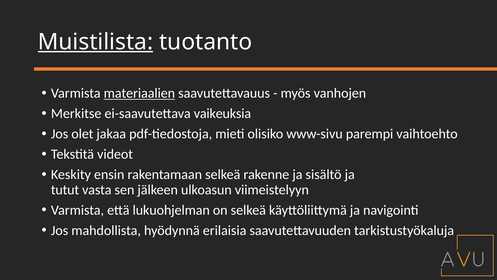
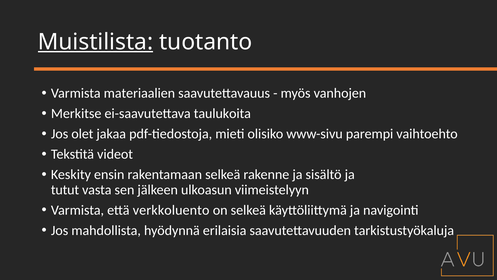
materiaalien underline: present -> none
vaikeuksia: vaikeuksia -> taulukoita
lukuohjelman: lukuohjelman -> verkkoluento
